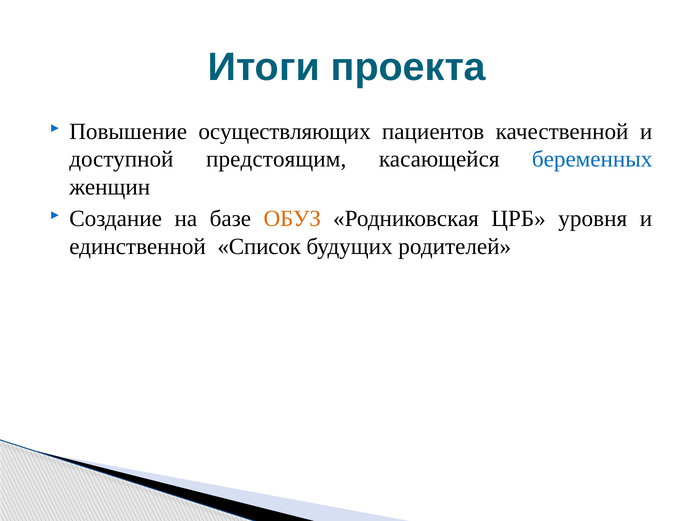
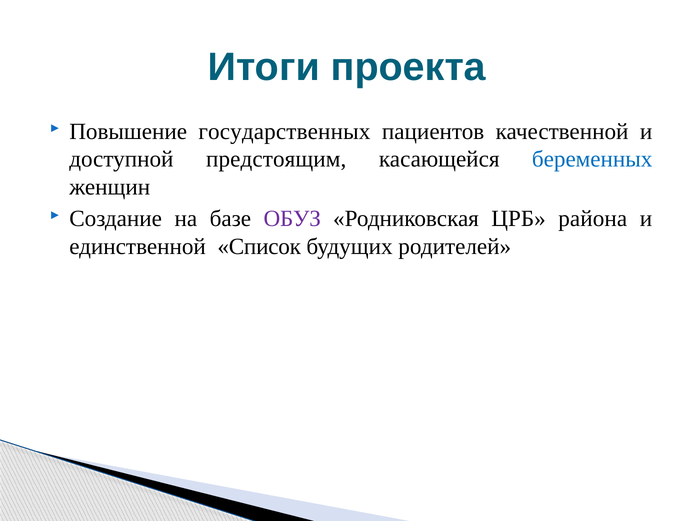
осуществляющих: осуществляющих -> государственных
ОБУЗ colour: orange -> purple
уровня: уровня -> района
